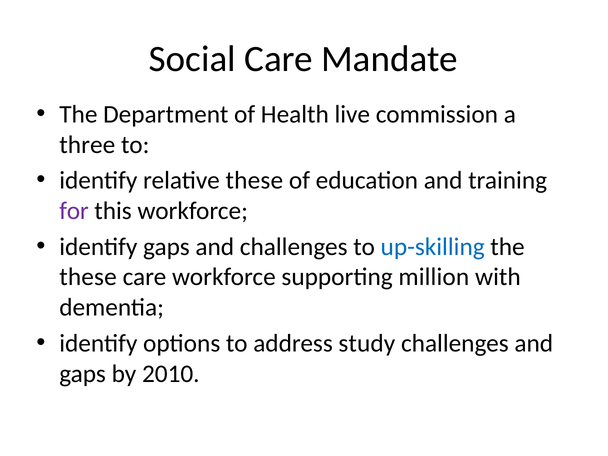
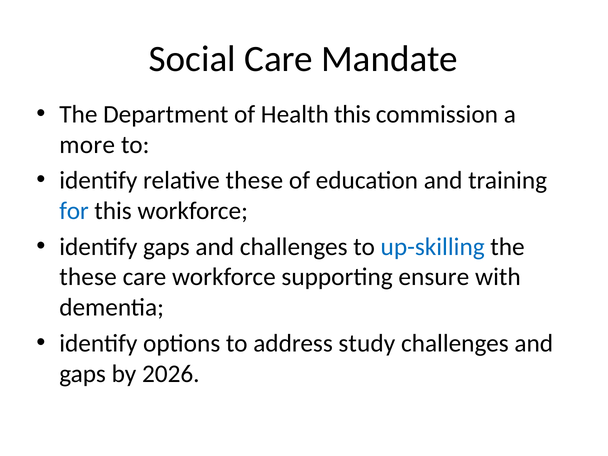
Health live: live -> this
three: three -> more
for colour: purple -> blue
million: million -> ensure
2010: 2010 -> 2026
